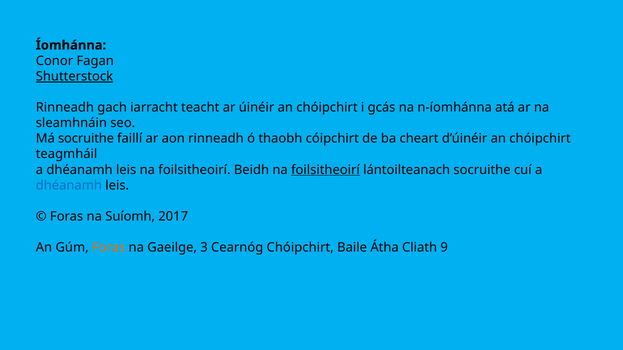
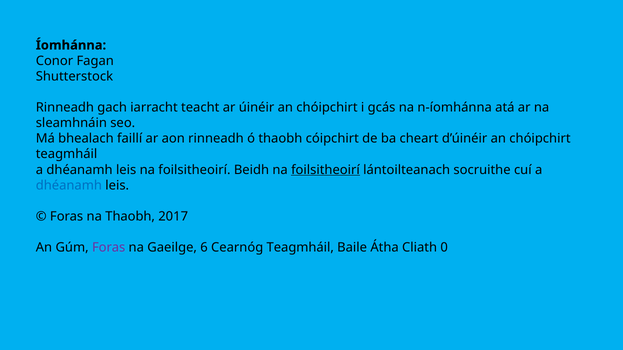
Shutterstock underline: present -> none
Má socruithe: socruithe -> bhealach
na Suíomh: Suíomh -> Thaobh
Foras at (109, 248) colour: orange -> purple
3: 3 -> 6
Cearnóg Chóipchirt: Chóipchirt -> Teagmháil
9: 9 -> 0
